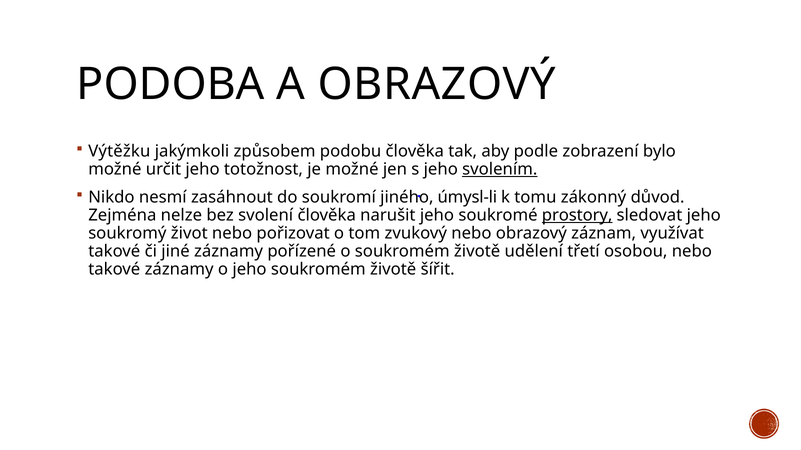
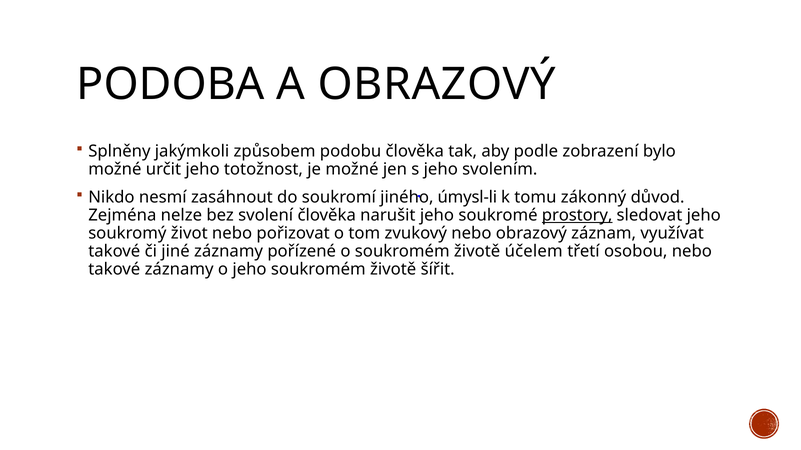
Výtěžku: Výtěžku -> Splněny
svolením underline: present -> none
udělení: udělení -> účelem
